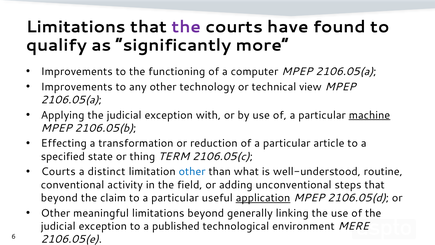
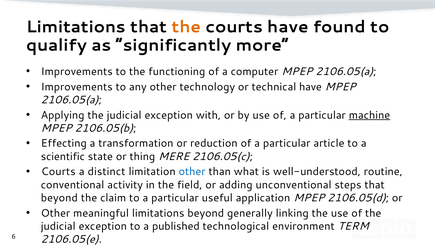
the at (186, 27) colour: purple -> orange
technical view: view -> have
specified: specified -> scientific
TERM: TERM -> MERE
application underline: present -> none
MERE: MERE -> TERM
